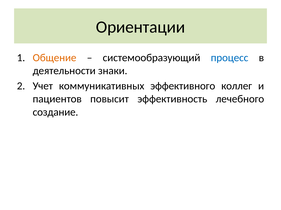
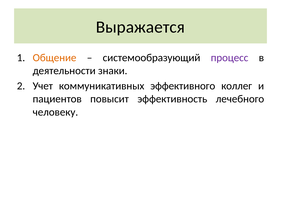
Ориентации: Ориентации -> Выражается
процесс colour: blue -> purple
создание: создание -> человеку
